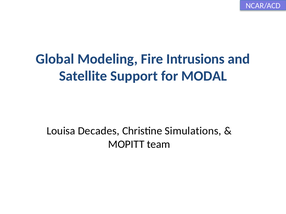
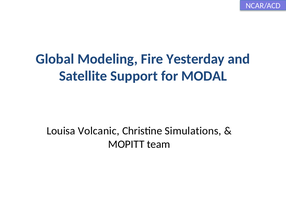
Intrusions: Intrusions -> Yesterday
Decades: Decades -> Volcanic
